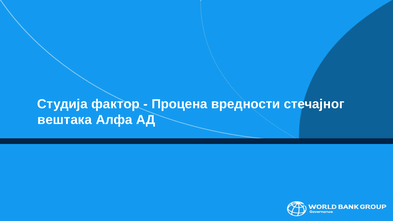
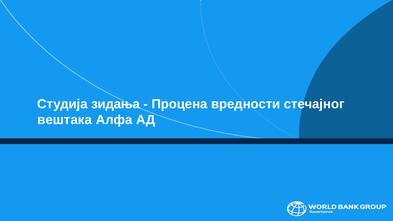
фактор: фактор -> зидања
